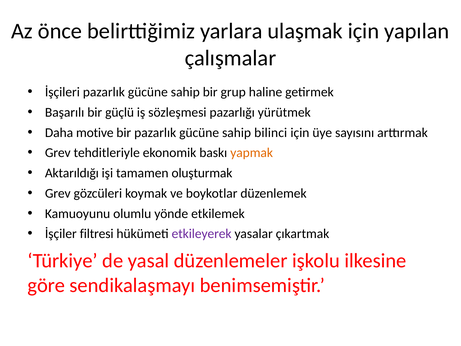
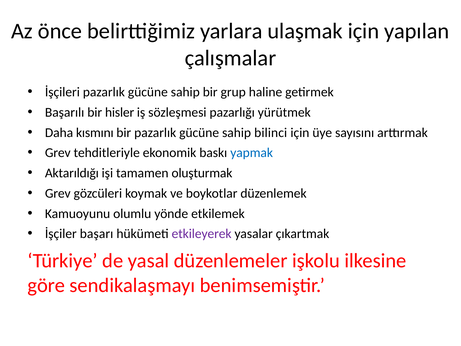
güçlü: güçlü -> hisler
motive: motive -> kısmını
yapmak colour: orange -> blue
filtresi: filtresi -> başarı
